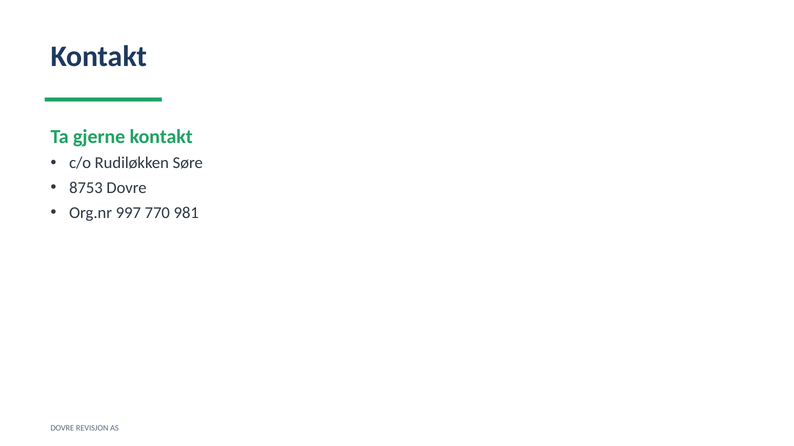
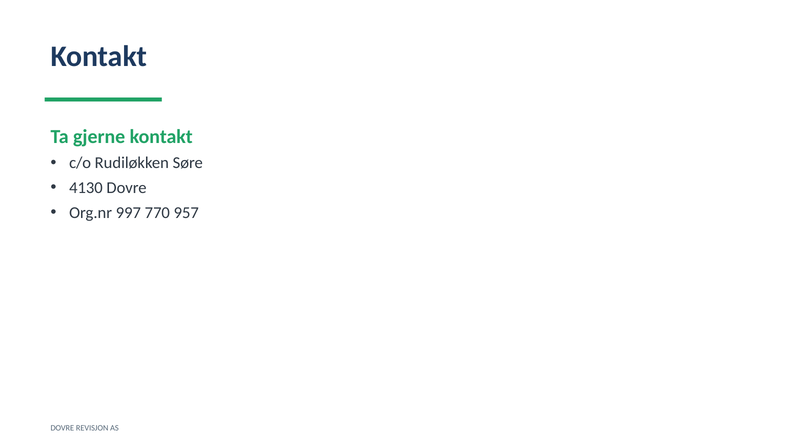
8753: 8753 -> 4130
981: 981 -> 957
